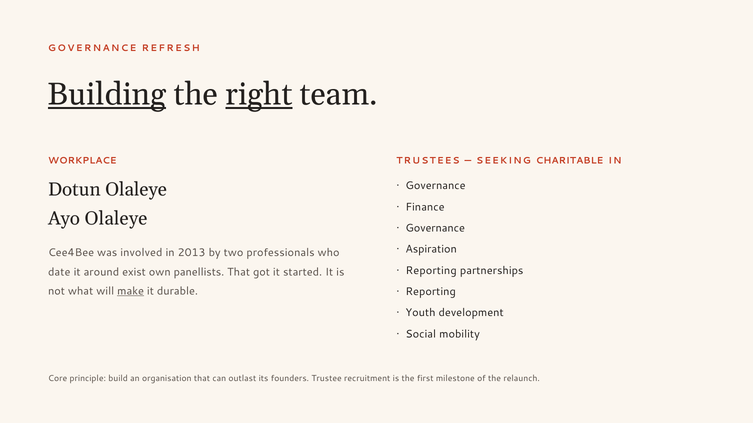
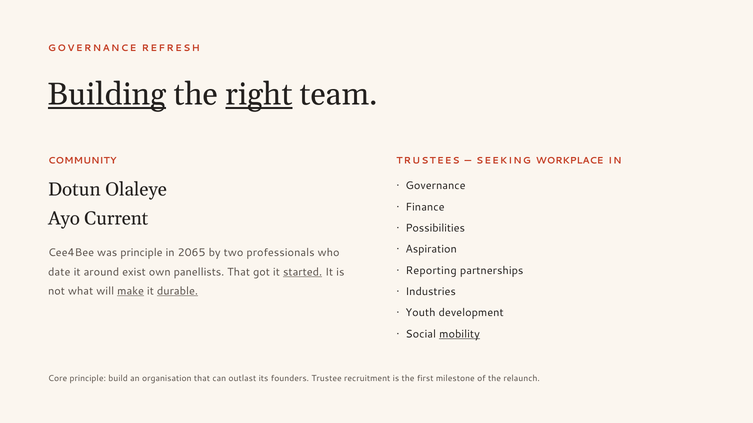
WORKPLACE: WORKPLACE -> COMMUNITY
CHARITABLE: CHARITABLE -> WORKPLACE
Ayo Olaleye: Olaleye -> Current
Governance at (435, 228): Governance -> Possibilities
was involved: involved -> principle
2013: 2013 -> 2065
started underline: none -> present
durable underline: none -> present
Reporting at (431, 292): Reporting -> Industries
mobility underline: none -> present
